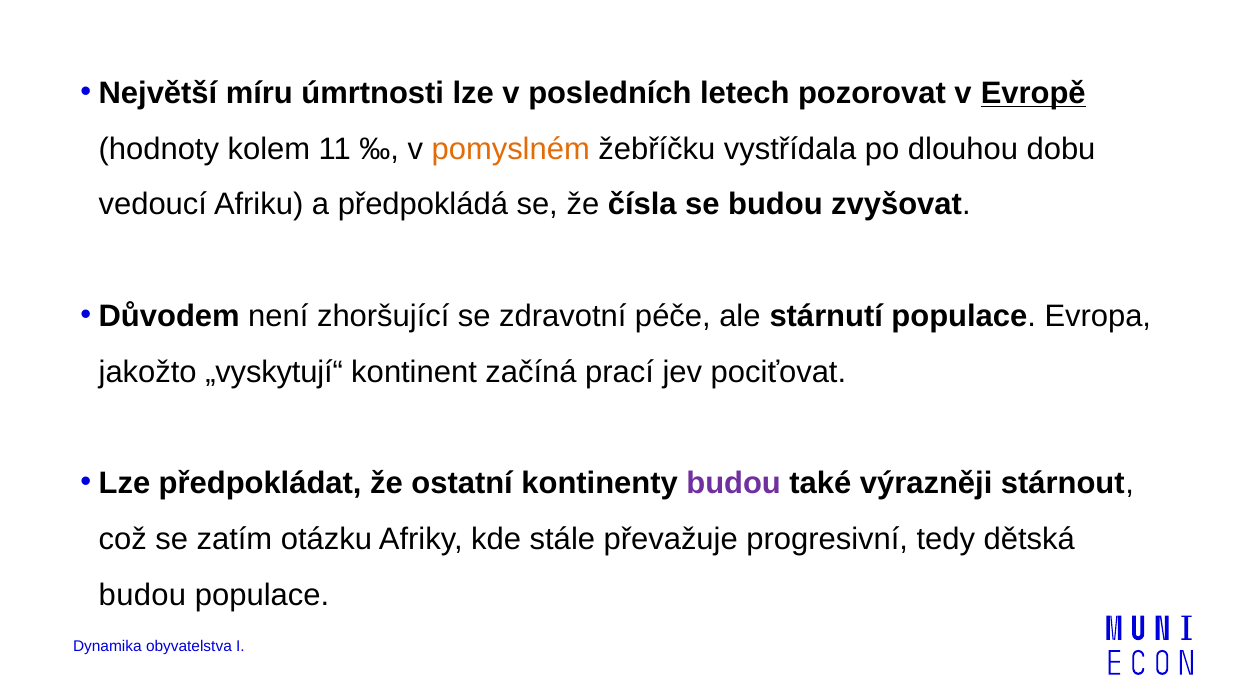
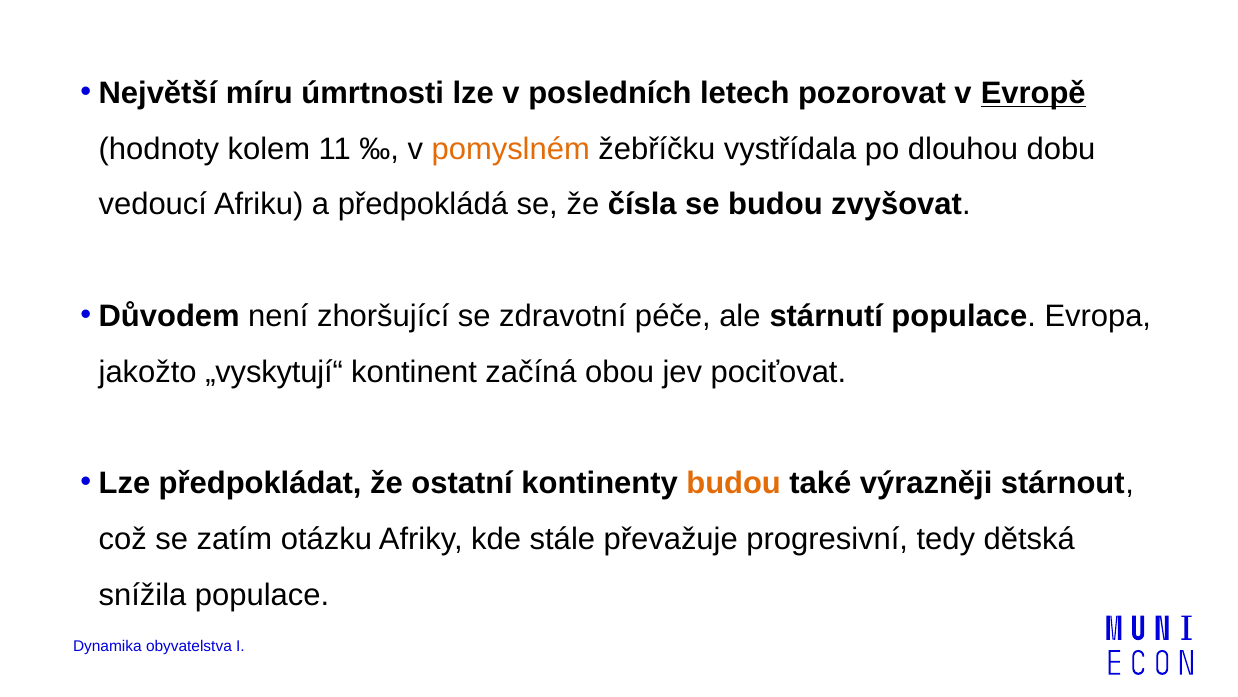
prací: prací -> obou
budou at (734, 483) colour: purple -> orange
budou at (142, 594): budou -> snížila
